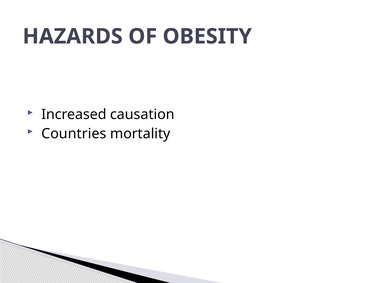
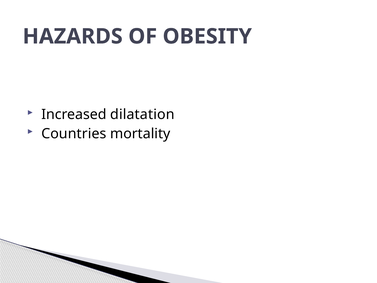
causation: causation -> dilatation
